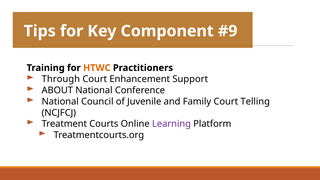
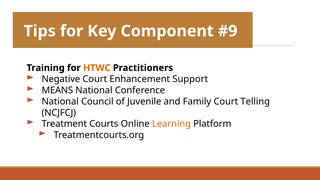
Through: Through -> Negative
ABOUT: ABOUT -> MEANS
Learning colour: purple -> orange
